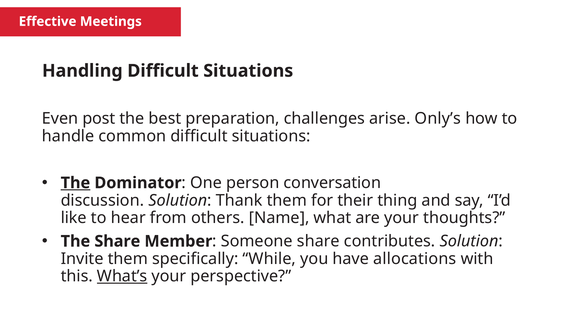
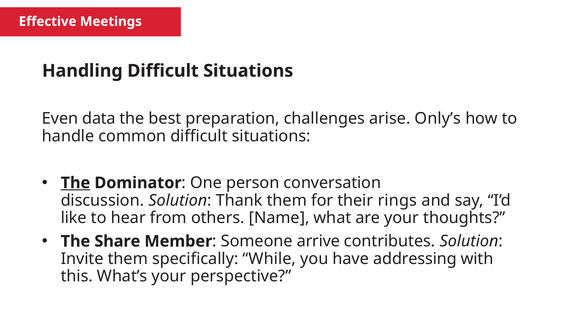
post: post -> data
thing: thing -> rings
Someone share: share -> arrive
allocations: allocations -> addressing
What’s underline: present -> none
